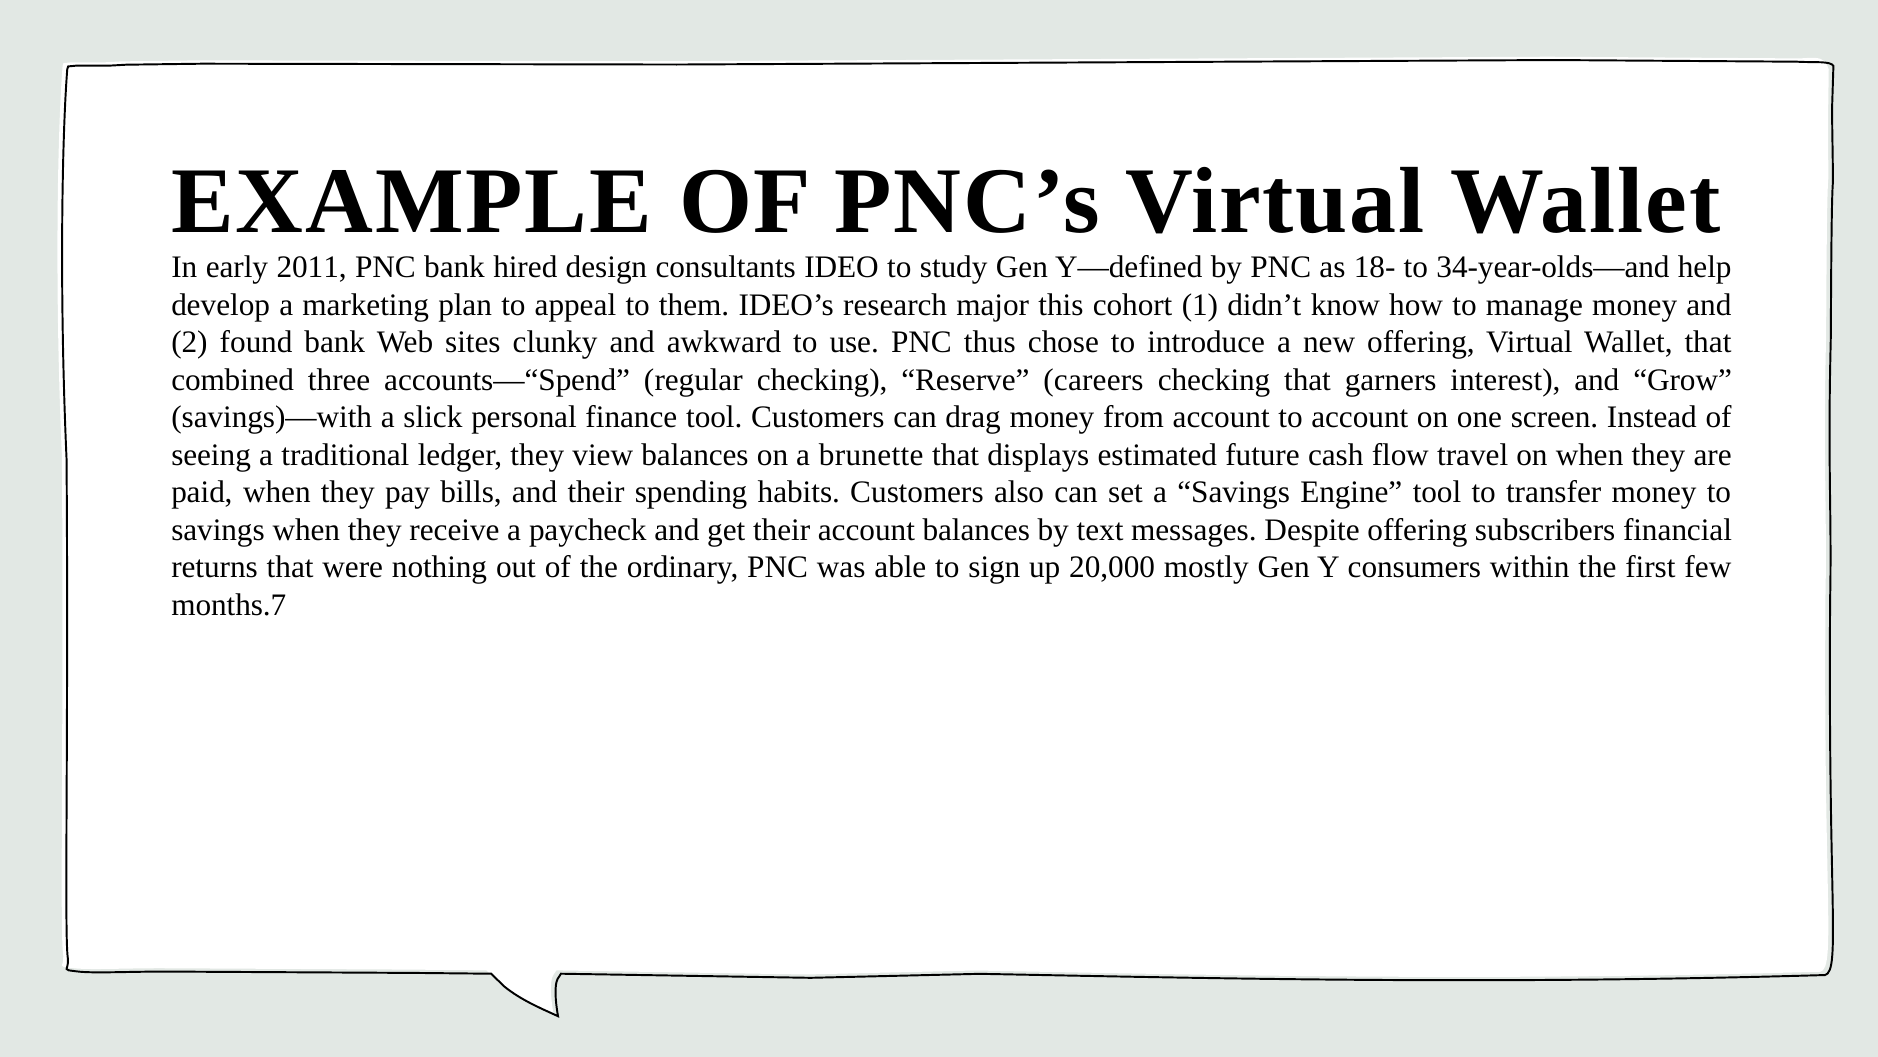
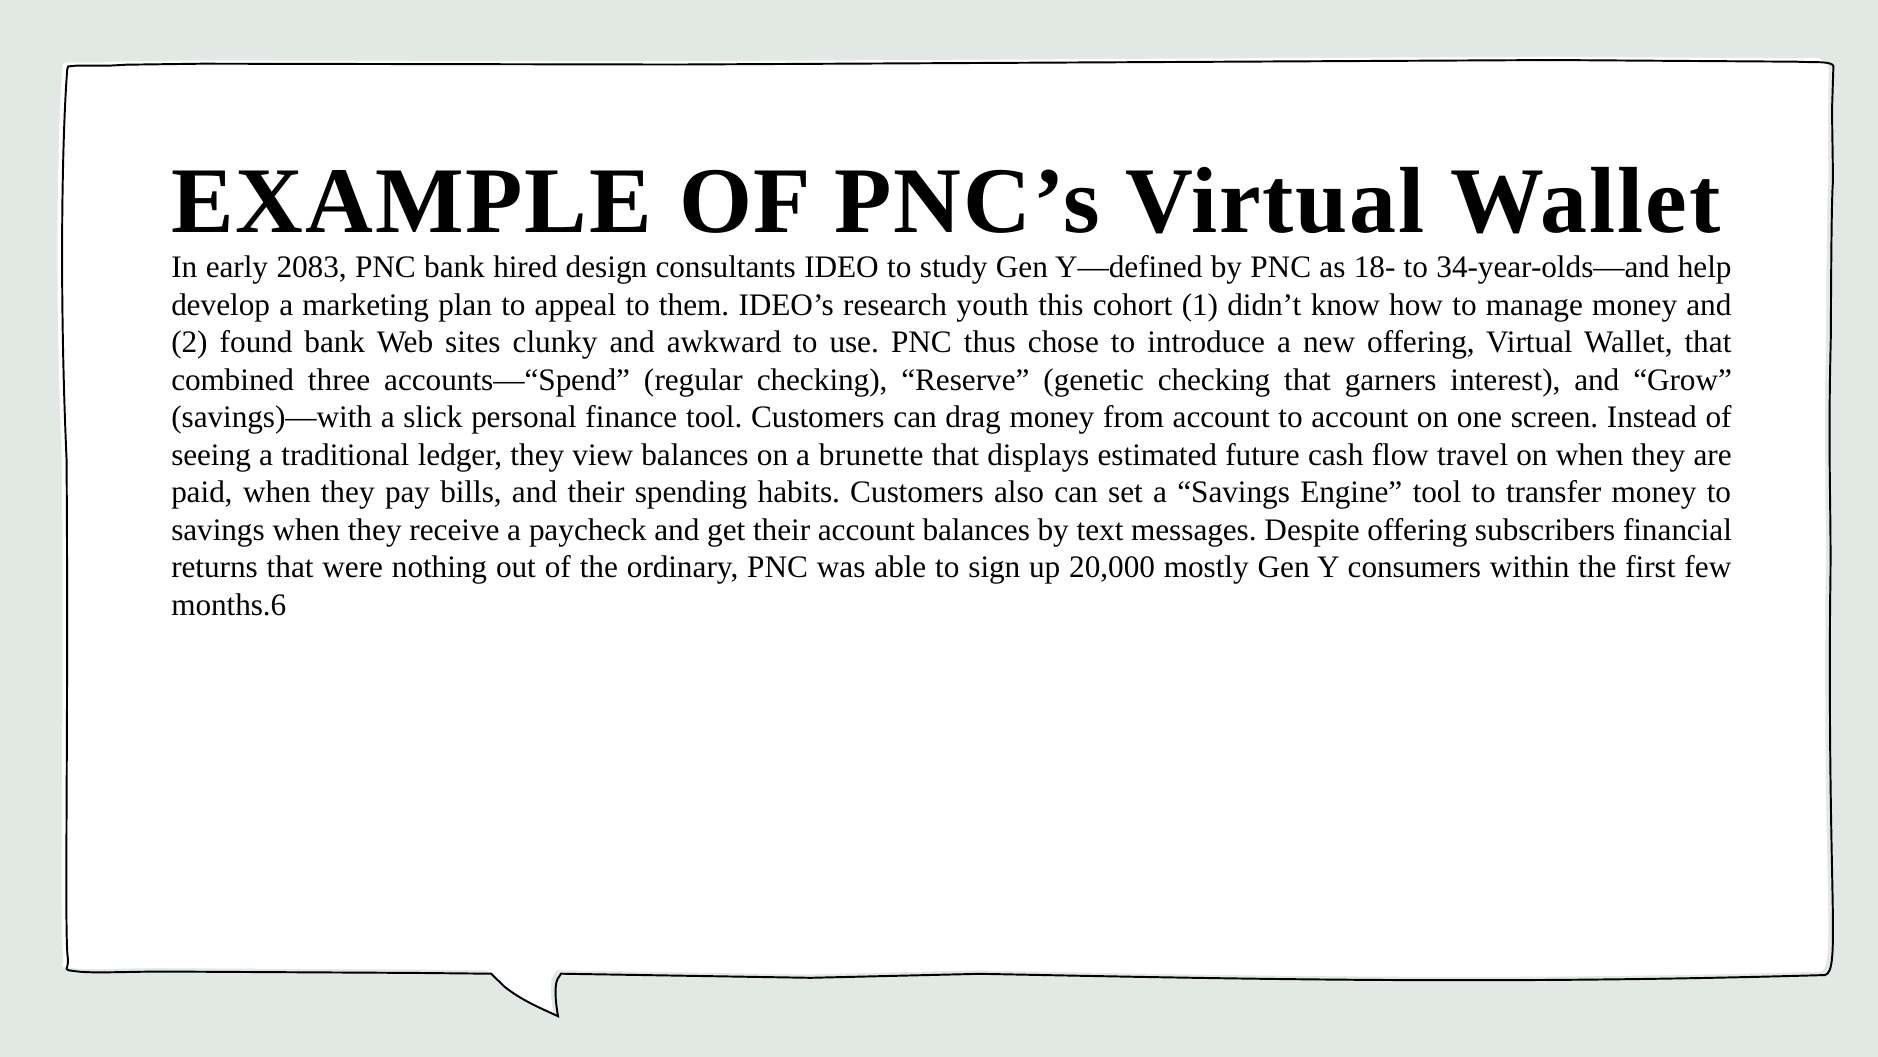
2011: 2011 -> 2083
major: major -> youth
careers: careers -> genetic
months.7: months.7 -> months.6
